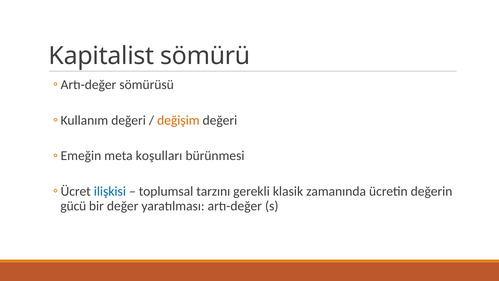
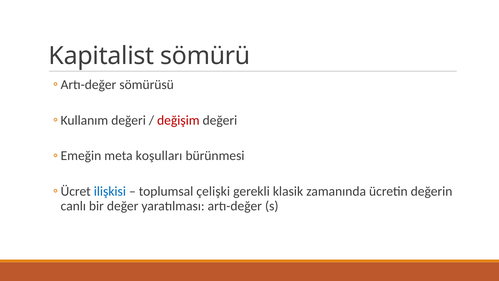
değişim colour: orange -> red
tarzını: tarzını -> çelişki
gücü: gücü -> canlı
